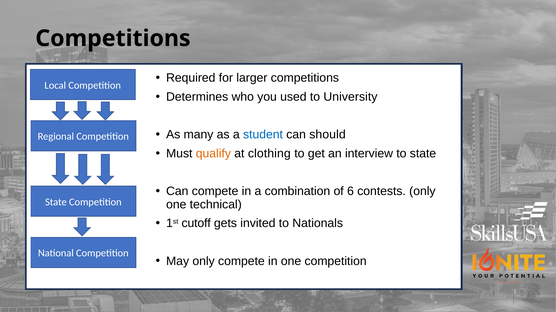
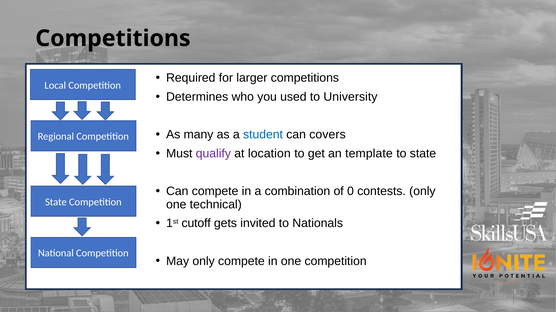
should: should -> covers
qualify colour: orange -> purple
clothing: clothing -> location
interview: interview -> template
6: 6 -> 0
